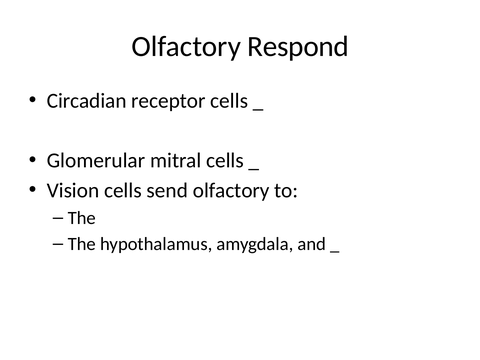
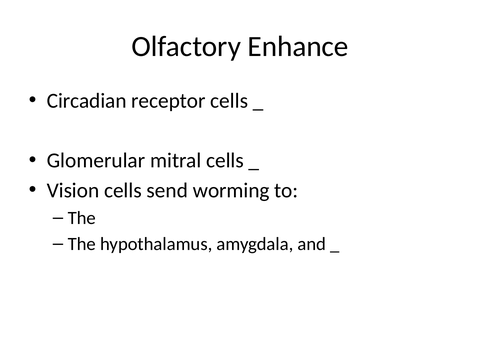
Respond: Respond -> Enhance
send olfactory: olfactory -> worming
